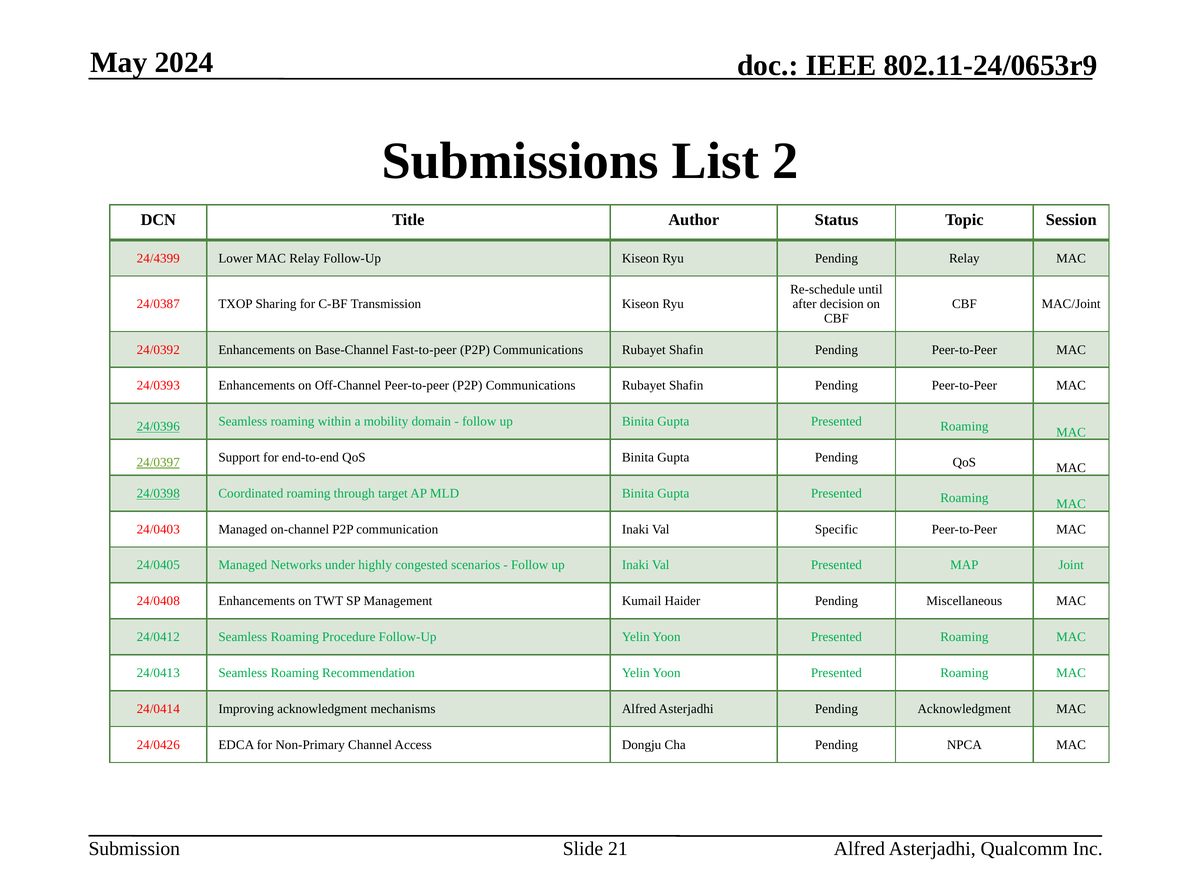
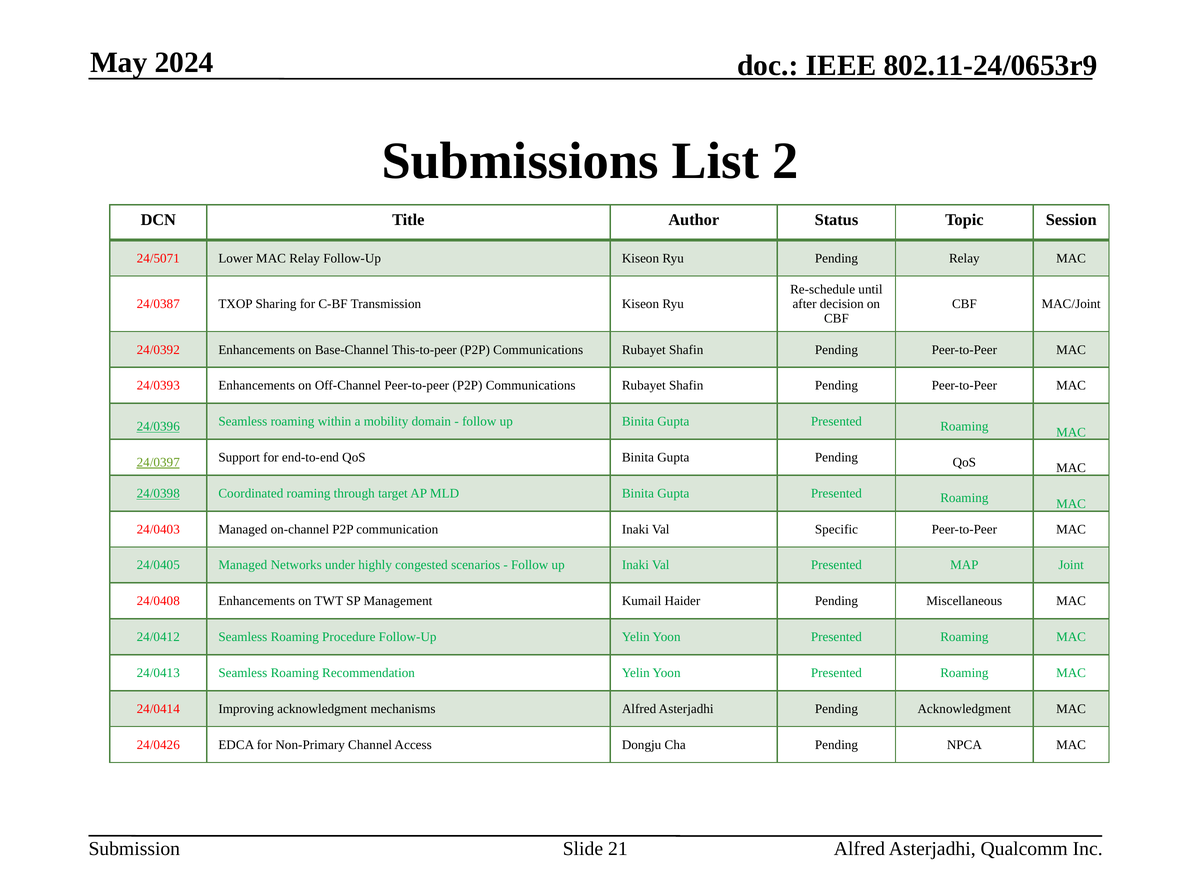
24/4399: 24/4399 -> 24/5071
Fast-to-peer: Fast-to-peer -> This-to-peer
